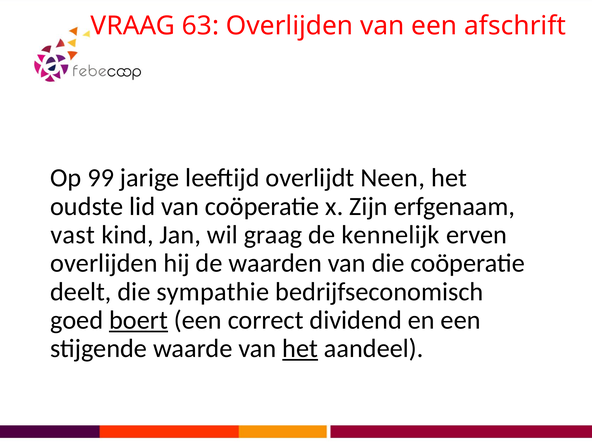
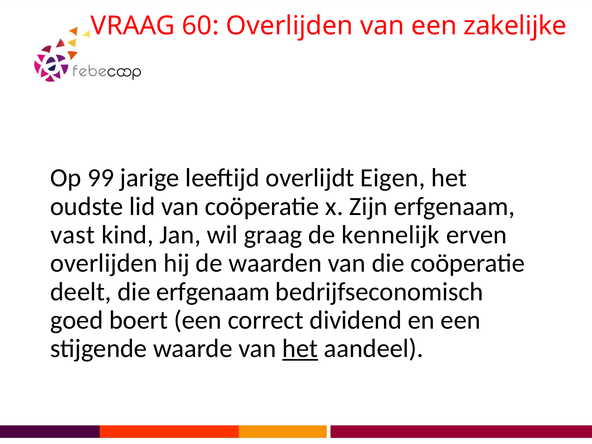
63: 63 -> 60
afschrift: afschrift -> zakelijke
Neen: Neen -> Eigen
die sympathie: sympathie -> erfgenaam
boert underline: present -> none
